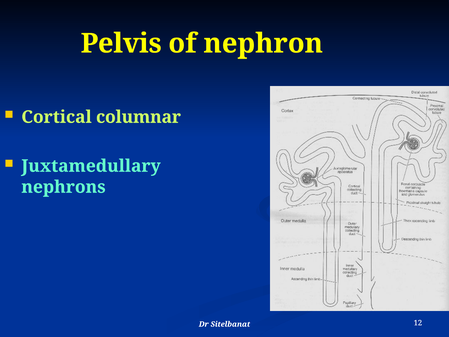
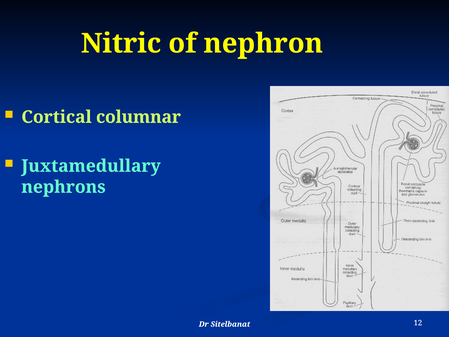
Pelvis: Pelvis -> Nitric
